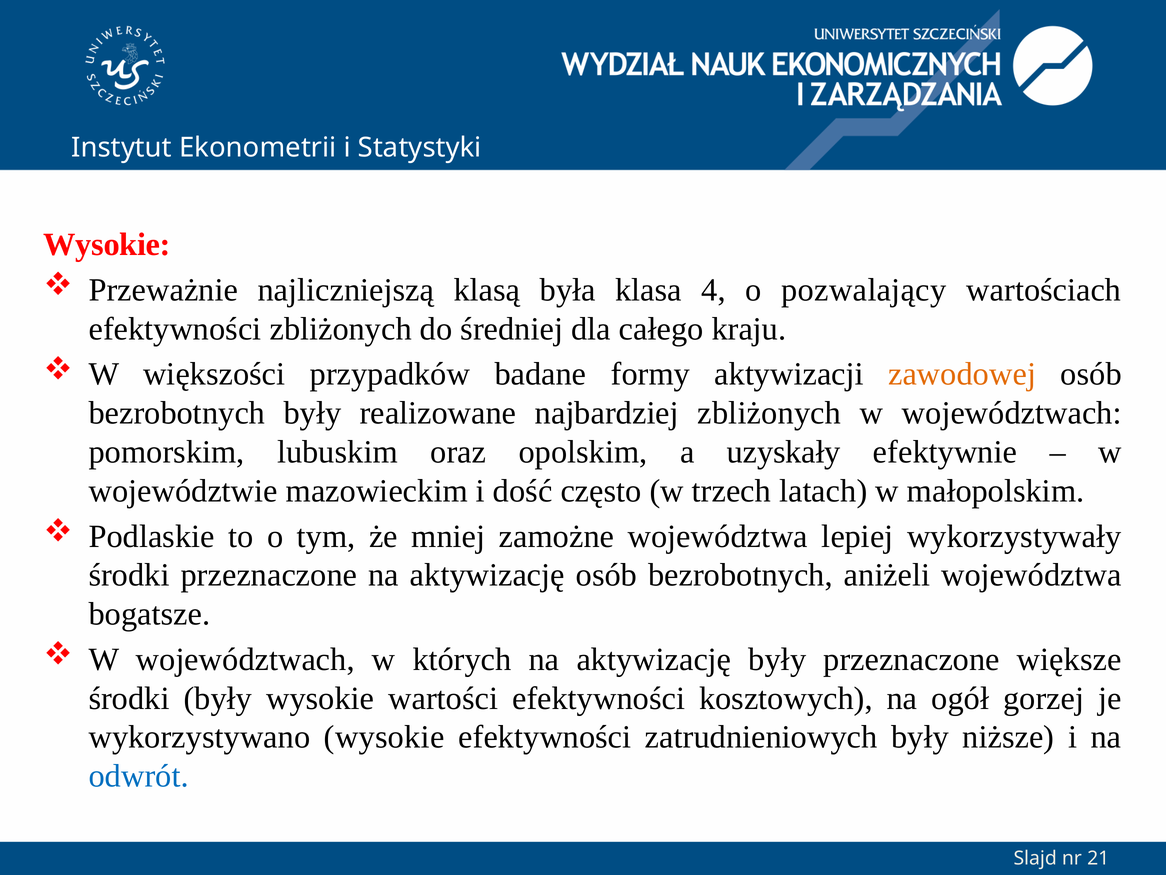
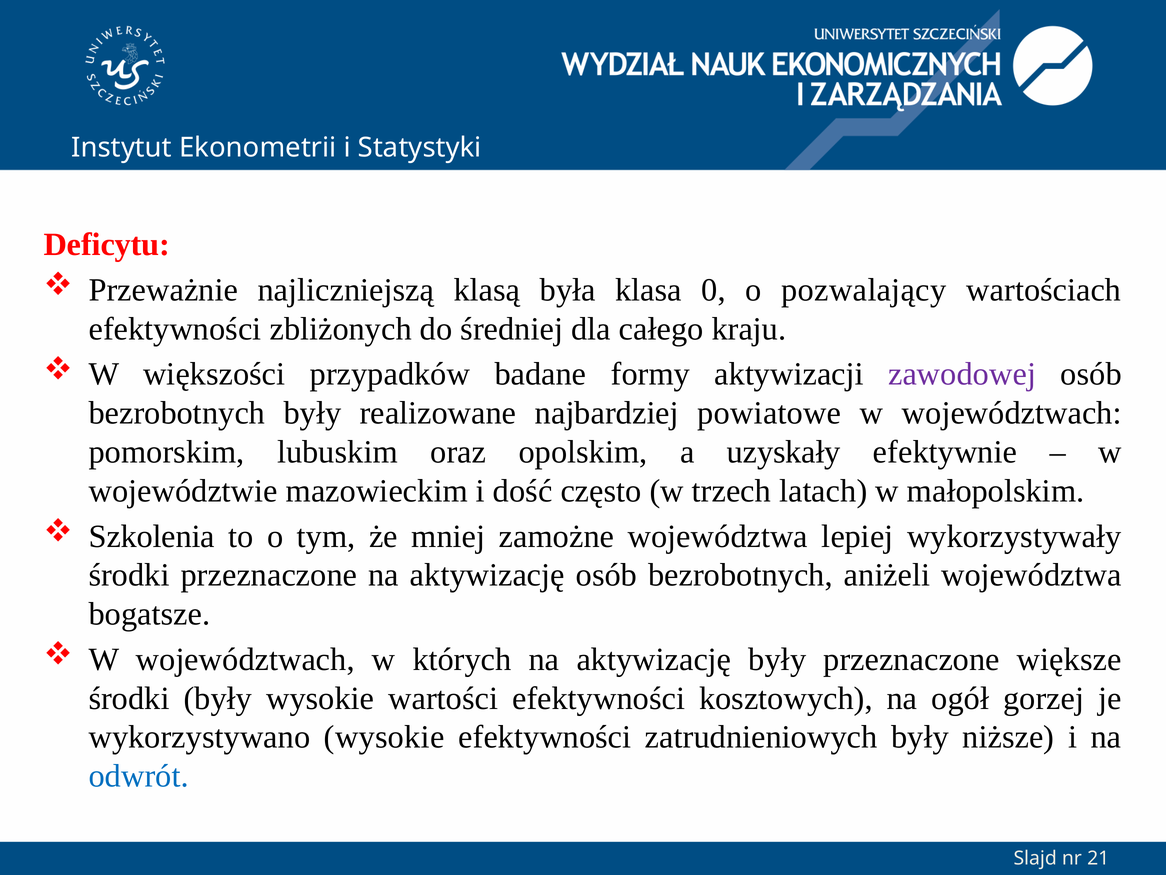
Wysokie at (107, 244): Wysokie -> Deficytu
4: 4 -> 0
zawodowej colour: orange -> purple
najbardziej zbliżonych: zbliżonych -> powiatowe
Podlaskie: Podlaskie -> Szkolenia
